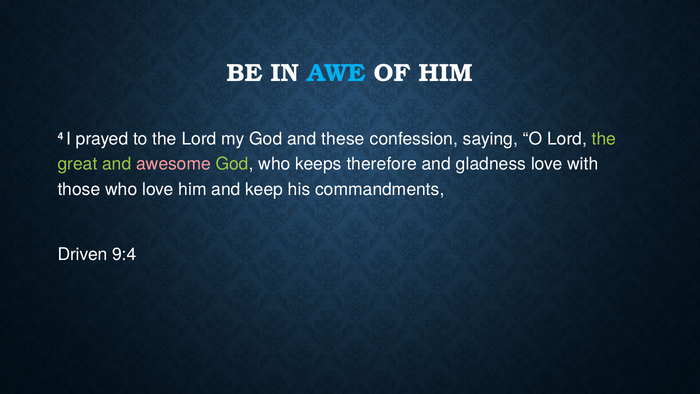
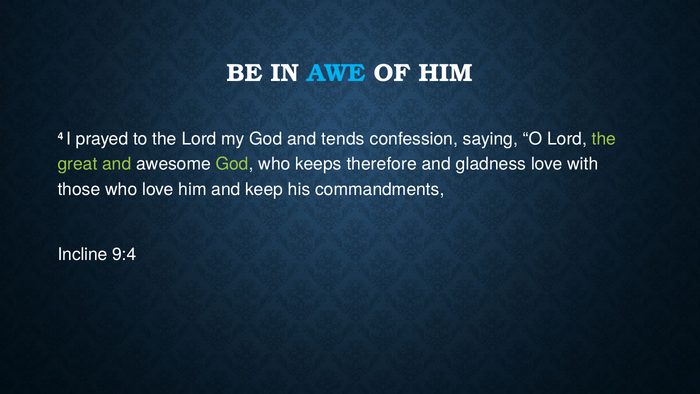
these: these -> tends
awesome colour: pink -> white
Driven: Driven -> Incline
